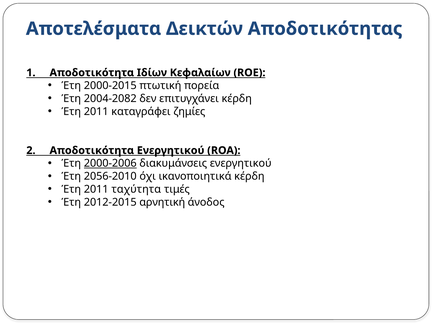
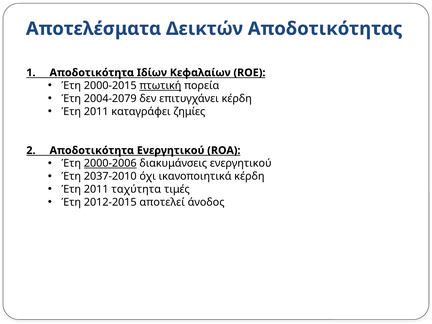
πτωτική underline: none -> present
2004-2082: 2004-2082 -> 2004-2079
2056-2010: 2056-2010 -> 2037-2010
αρνητική: αρνητική -> αποτελεί
